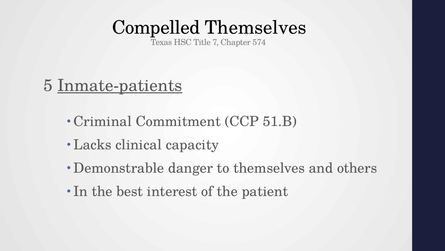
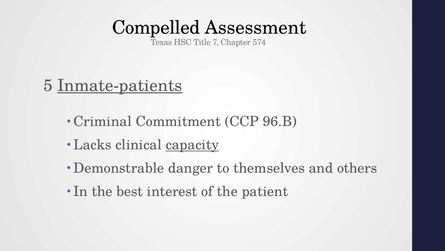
Compelled Themselves: Themselves -> Assessment
51.B: 51.B -> 96.B
capacity underline: none -> present
